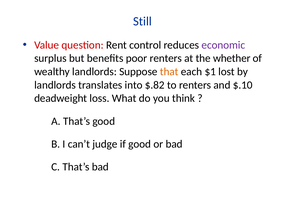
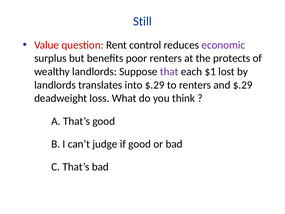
whether: whether -> protects
that colour: orange -> purple
into $.82: $.82 -> $.29
and $.10: $.10 -> $.29
